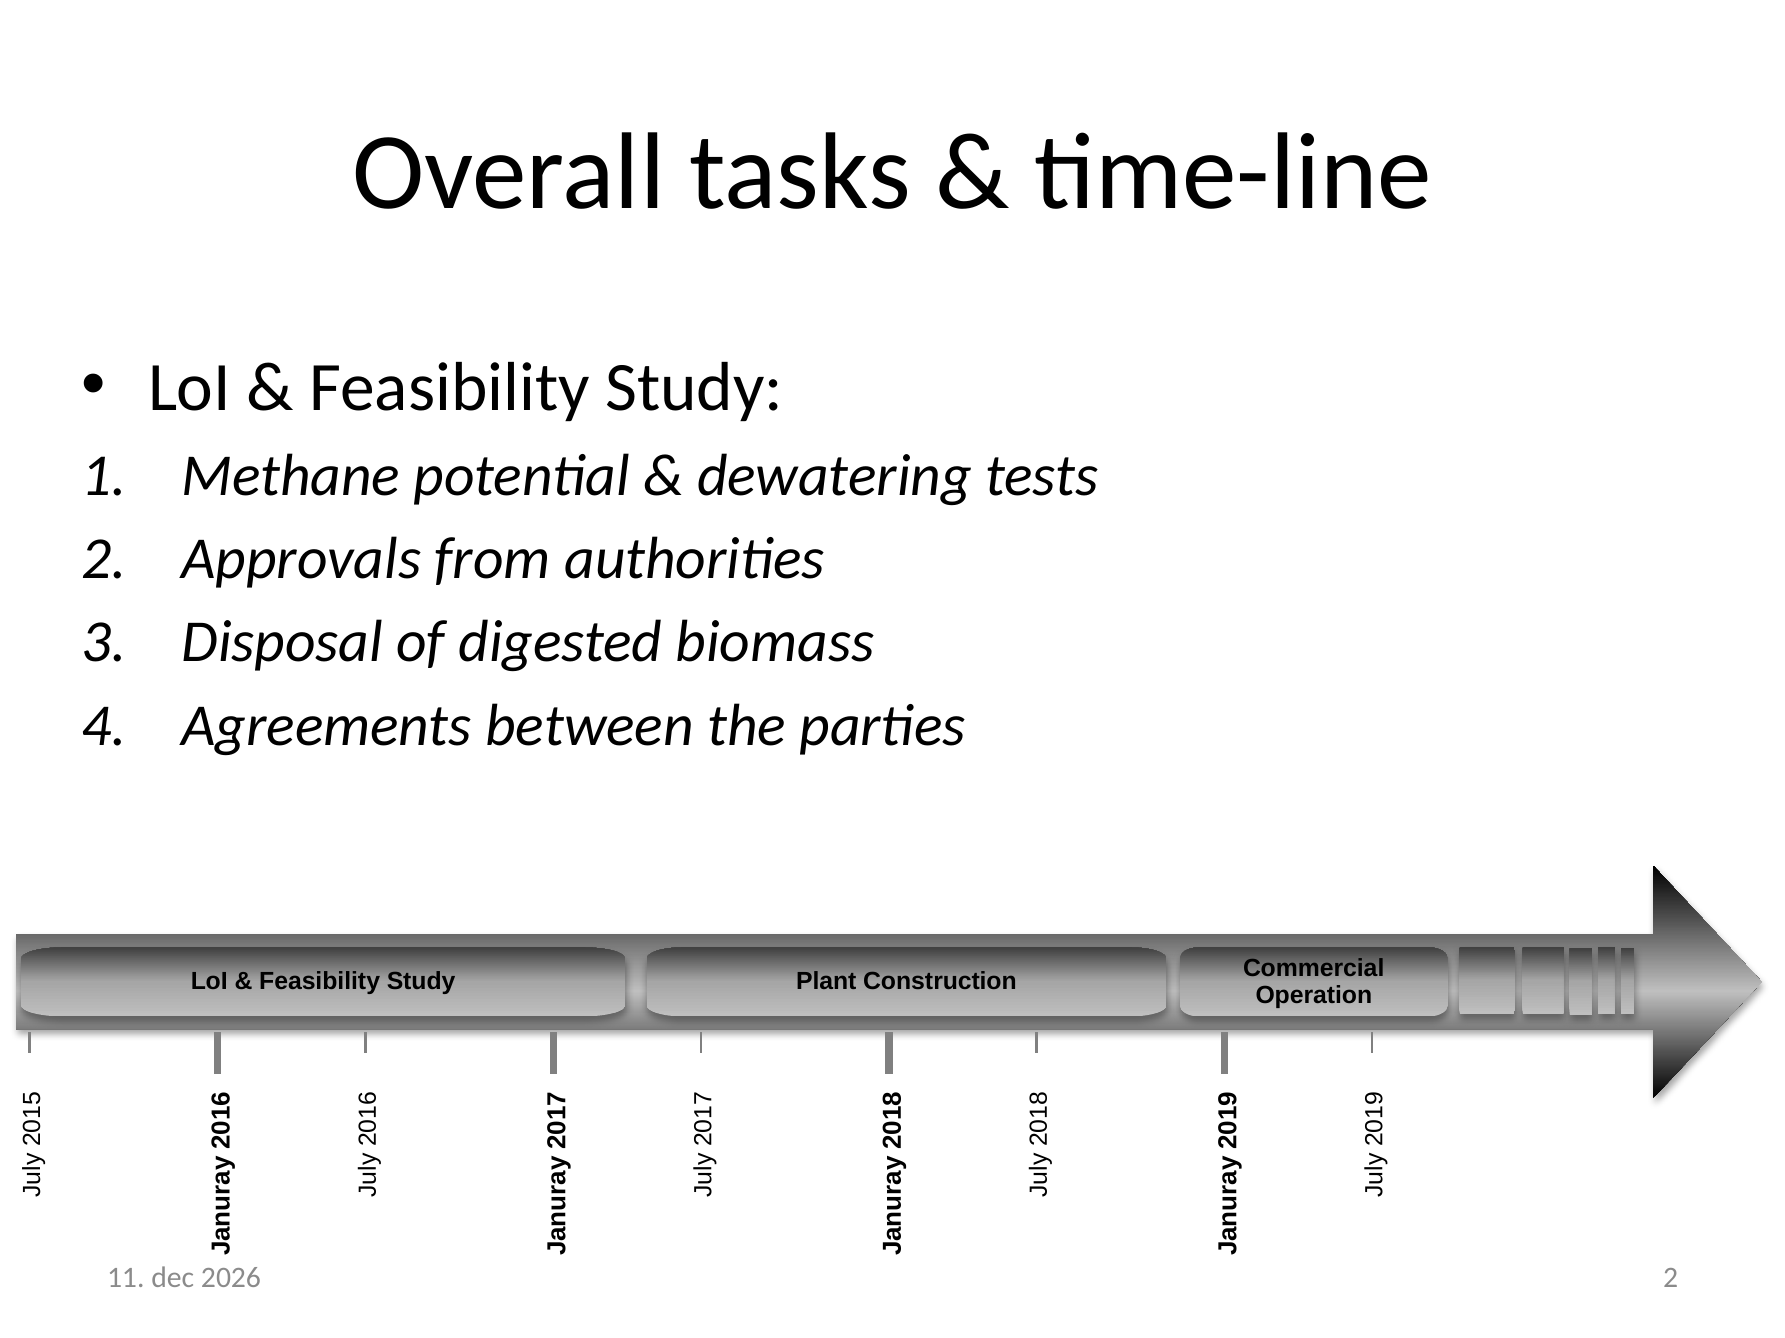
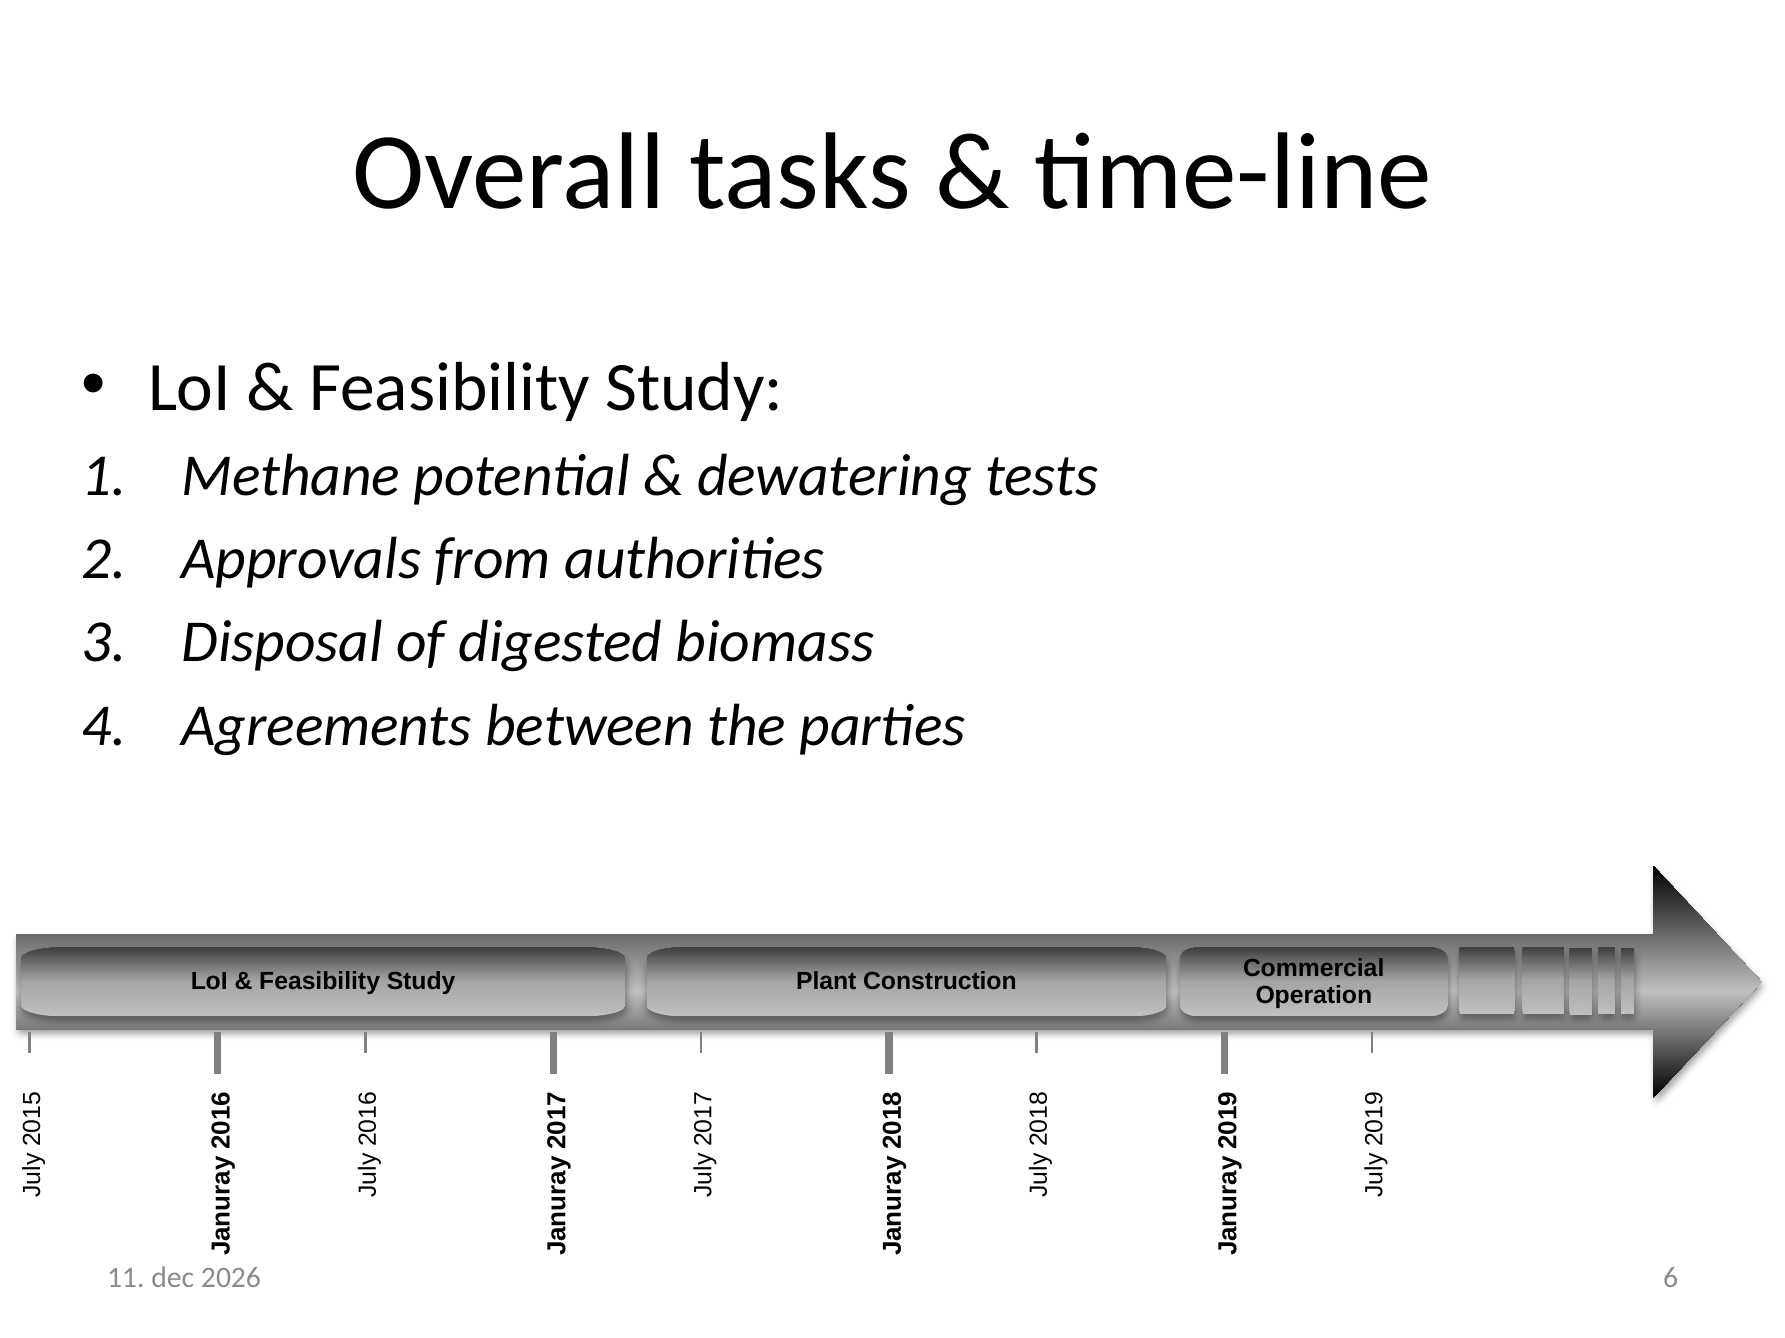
2 at (1671, 1278): 2 -> 6
